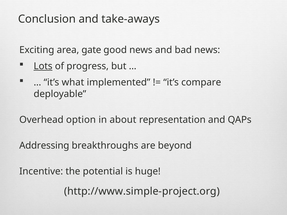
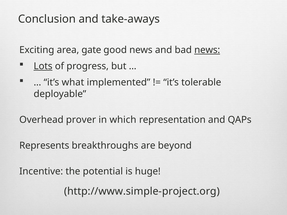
news at (207, 50) underline: none -> present
compare: compare -> tolerable
option: option -> prover
about: about -> which
Addressing: Addressing -> Represents
